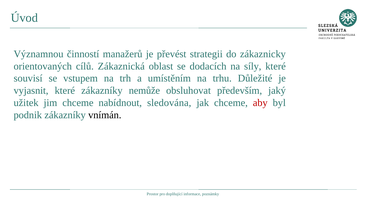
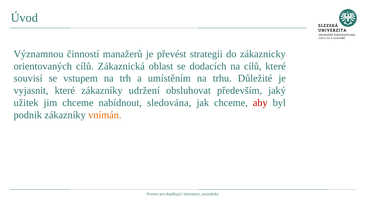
na síly: síly -> cílů
nemůže: nemůže -> udržení
vnímán colour: black -> orange
